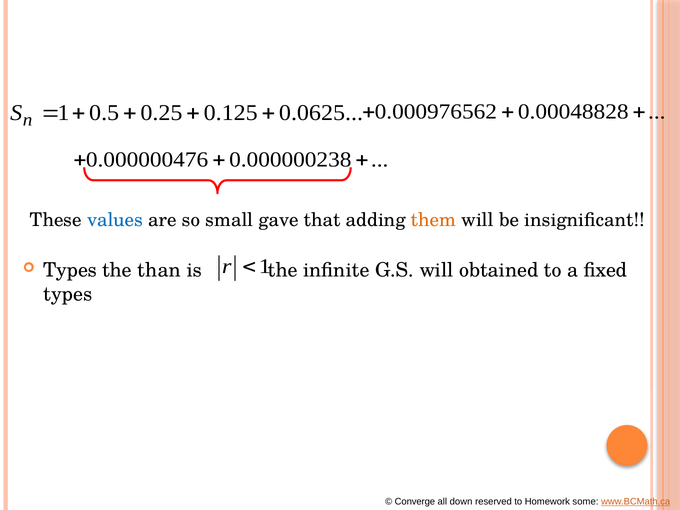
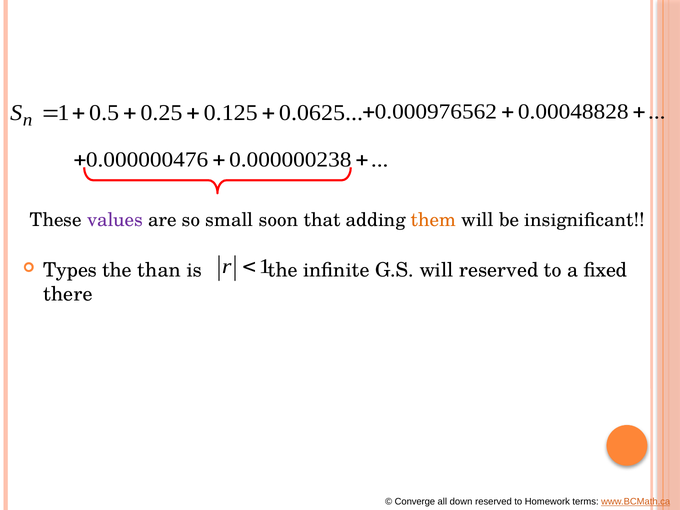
values colour: blue -> purple
gave: gave -> soon
will obtained: obtained -> reserved
types at (68, 294): types -> there
some: some -> terms
